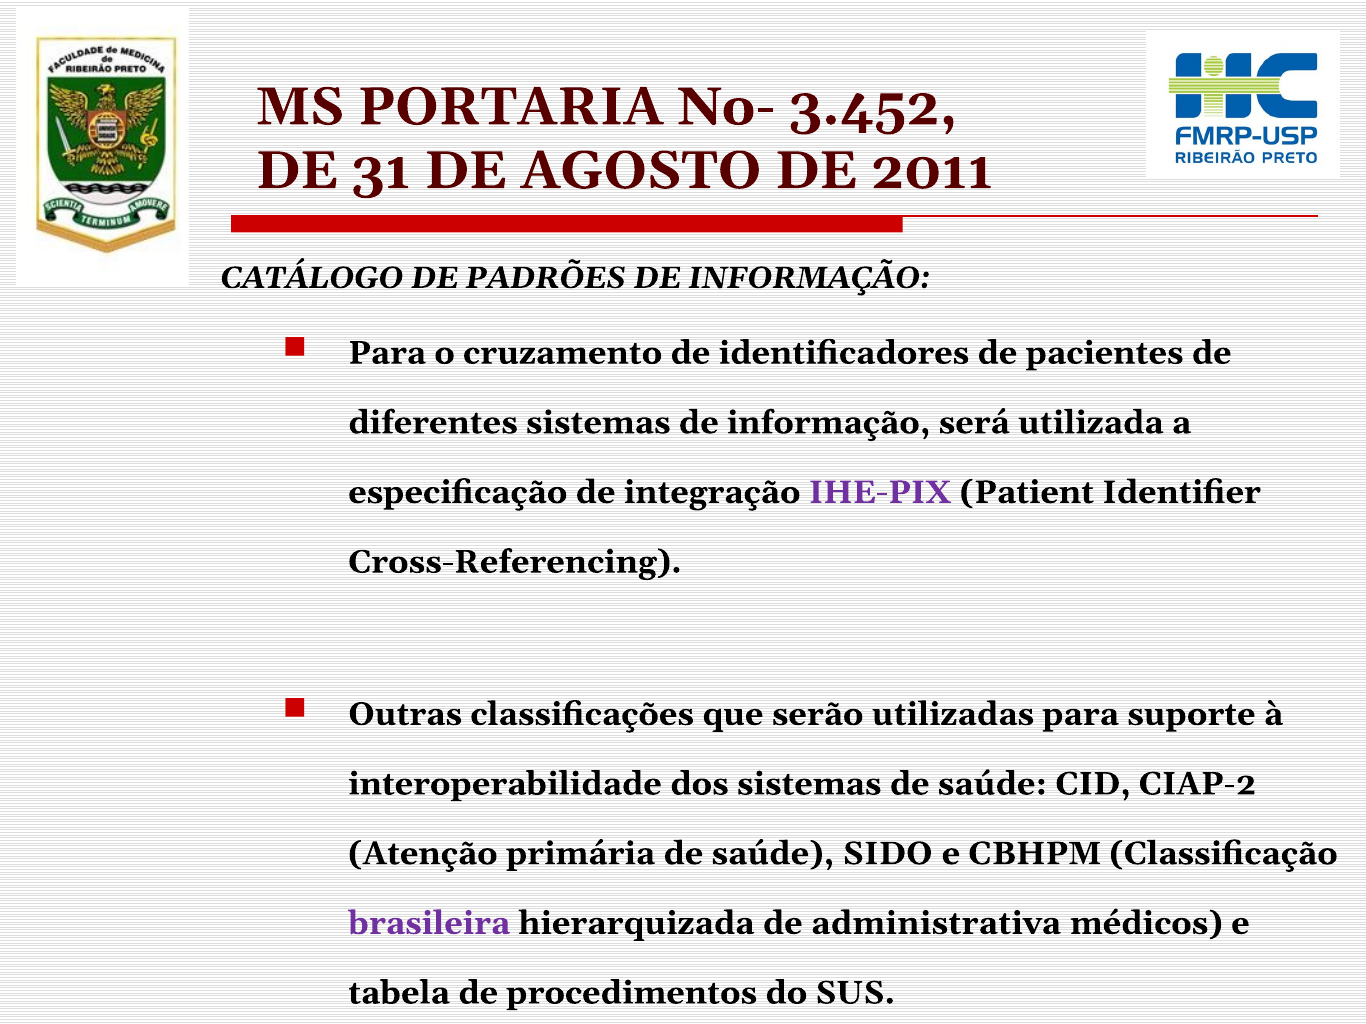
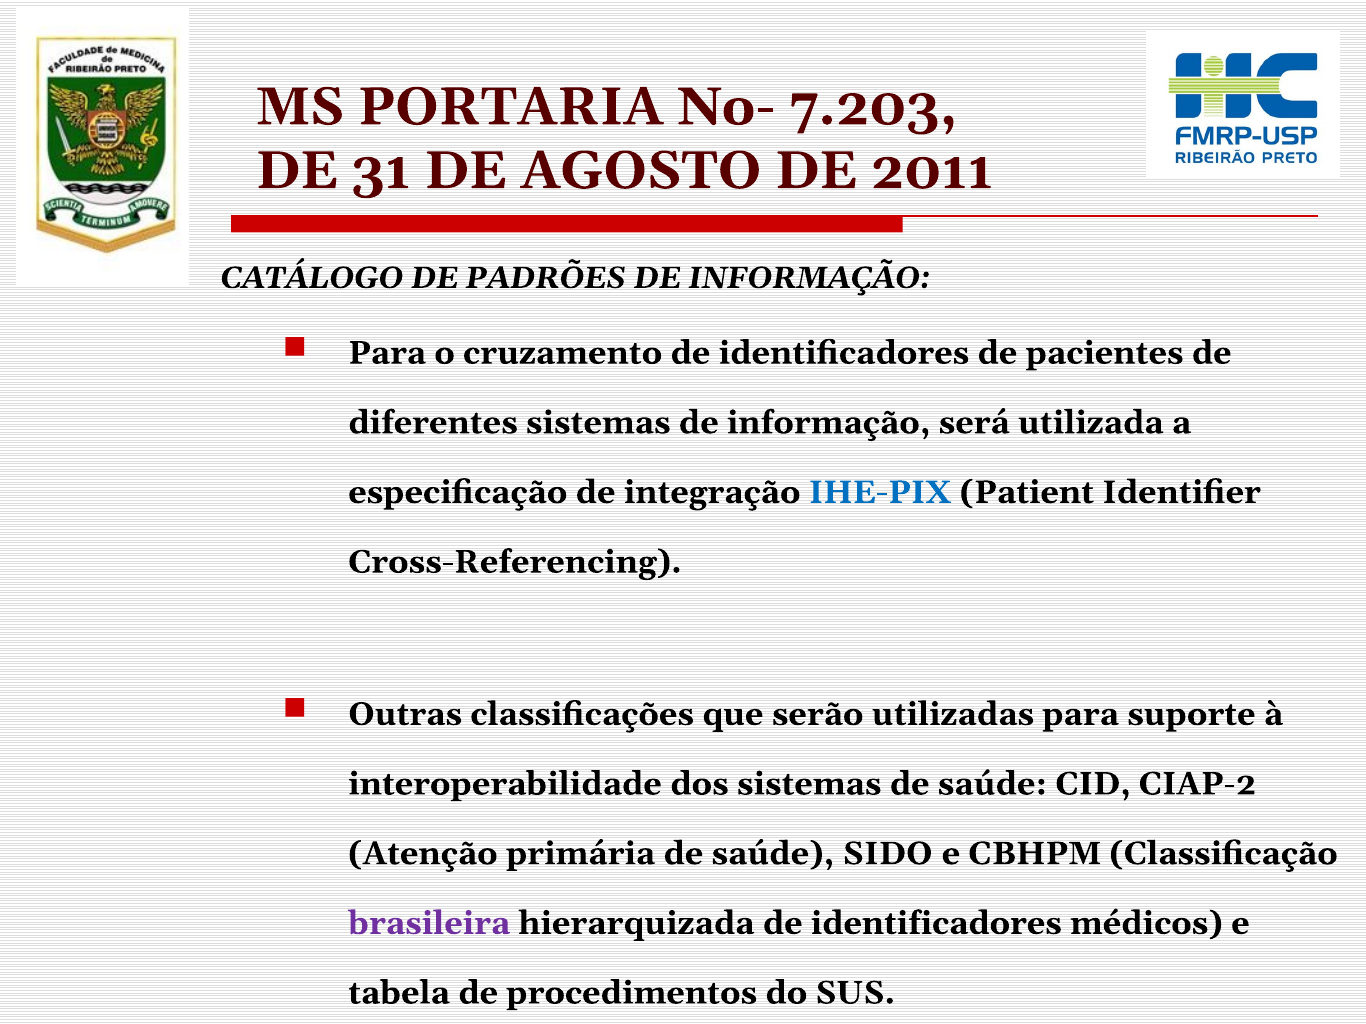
3.452: 3.452 -> 7.203
IHE-PIX colour: purple -> blue
hierarquizada de administrativa: administrativa -> identificadores
